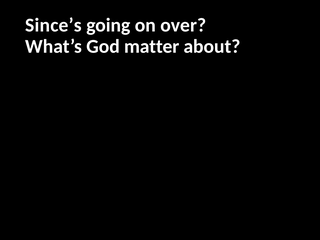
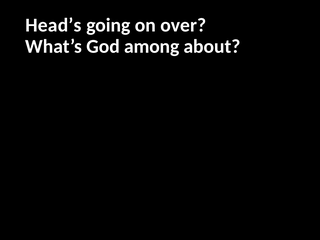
Since’s: Since’s -> Head’s
matter: matter -> among
